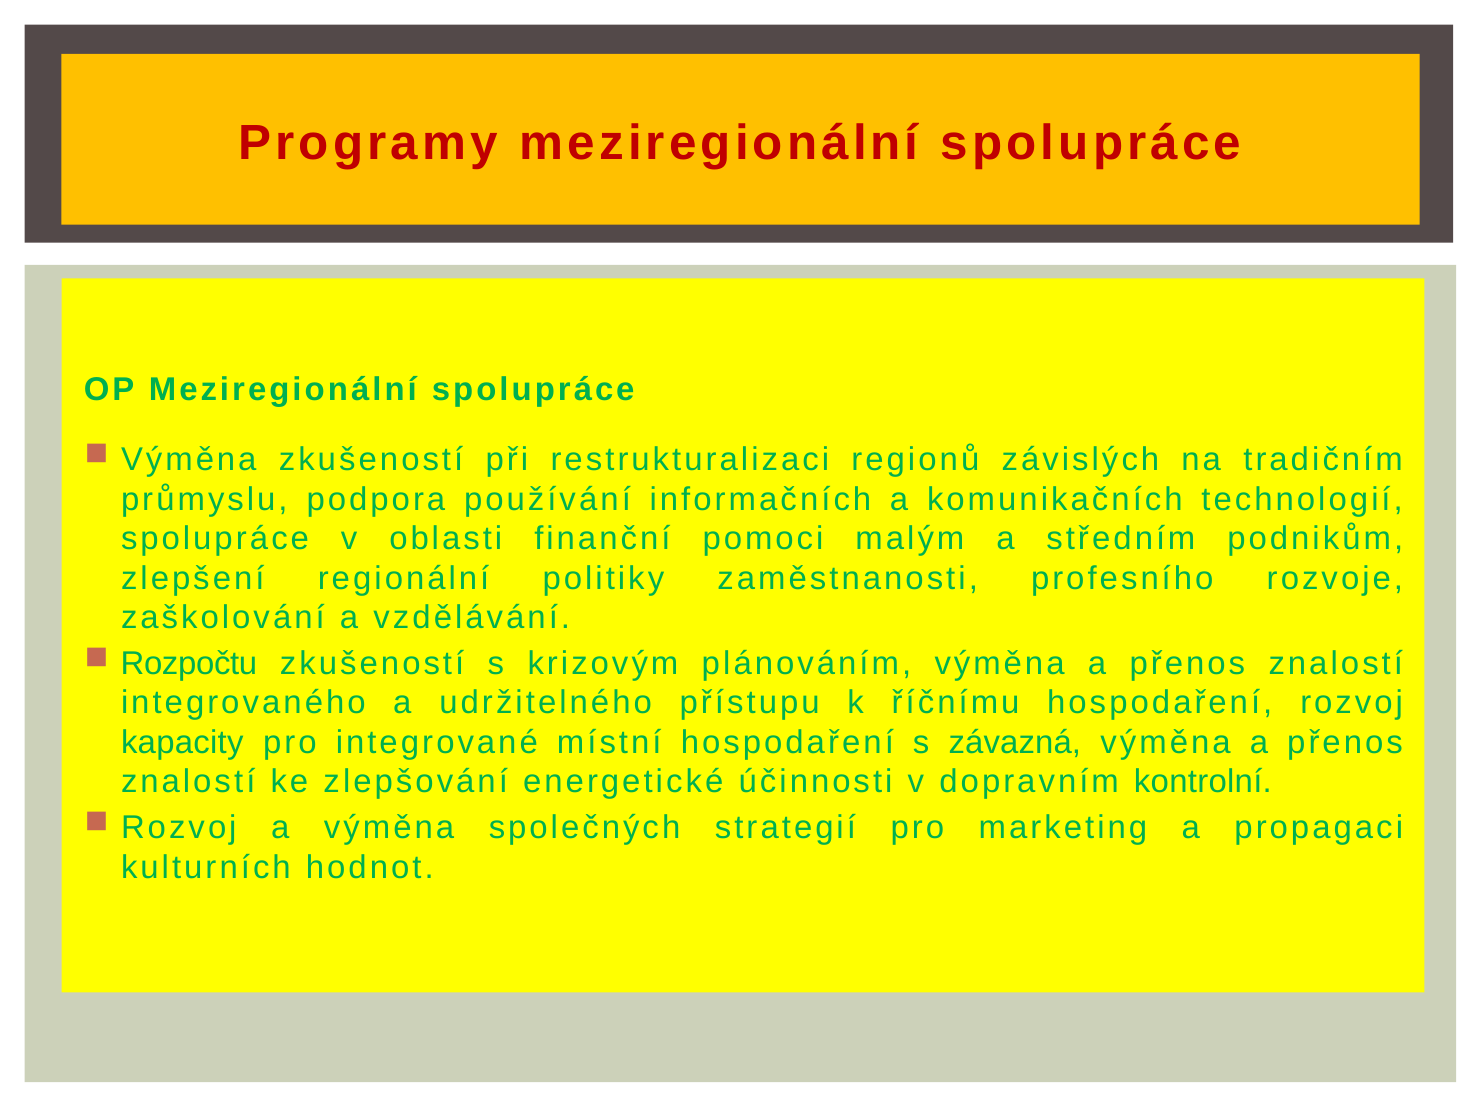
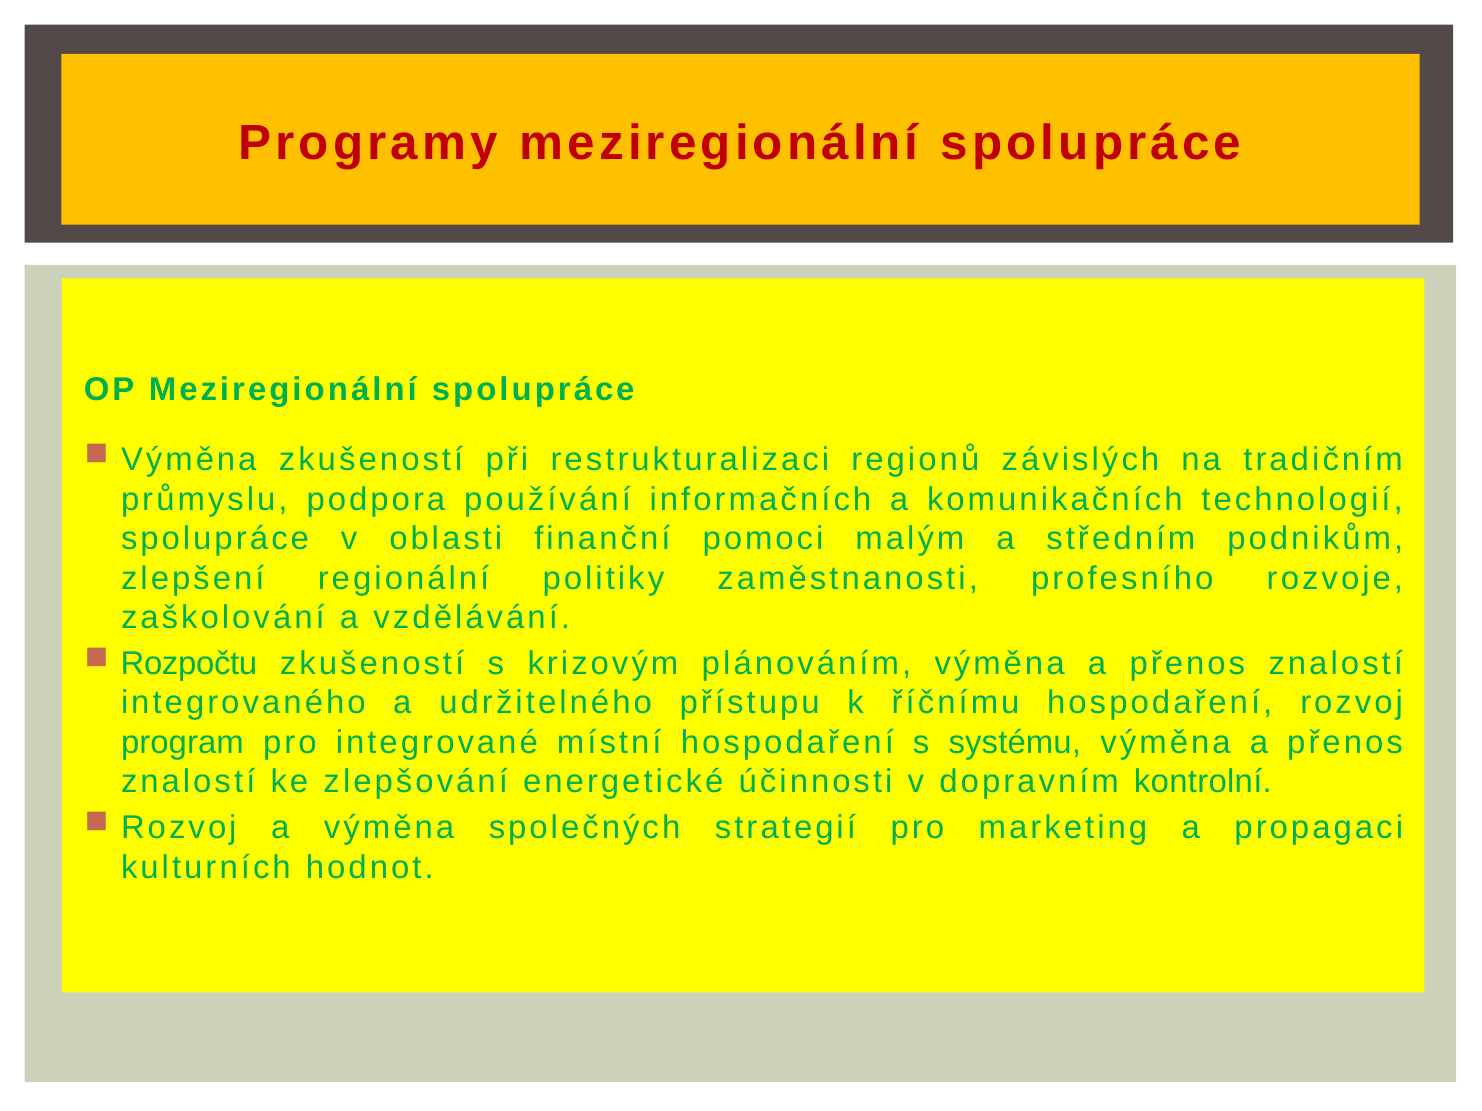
kapacity: kapacity -> program
závazná: závazná -> systému
